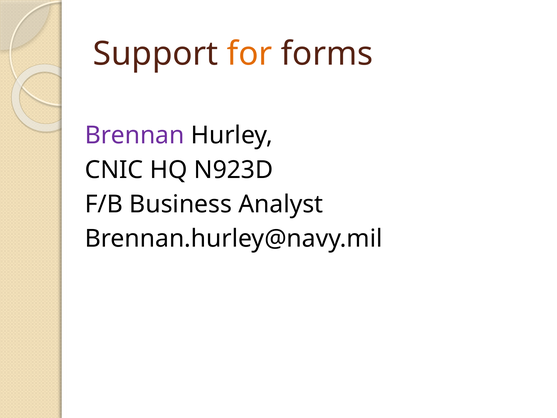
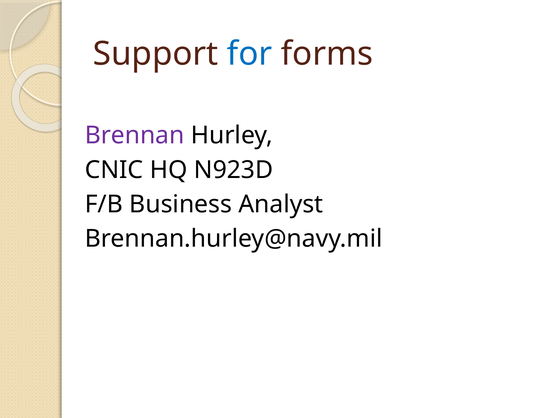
for colour: orange -> blue
